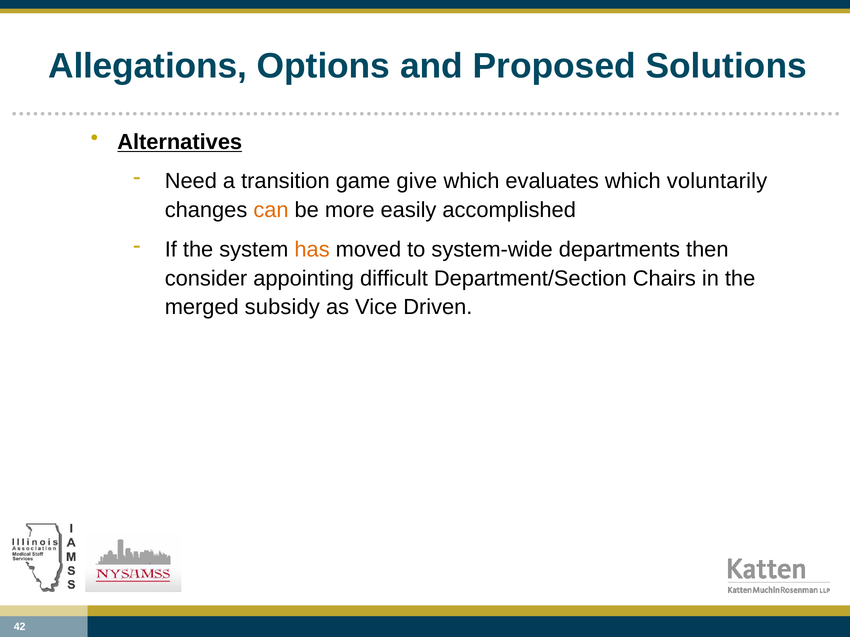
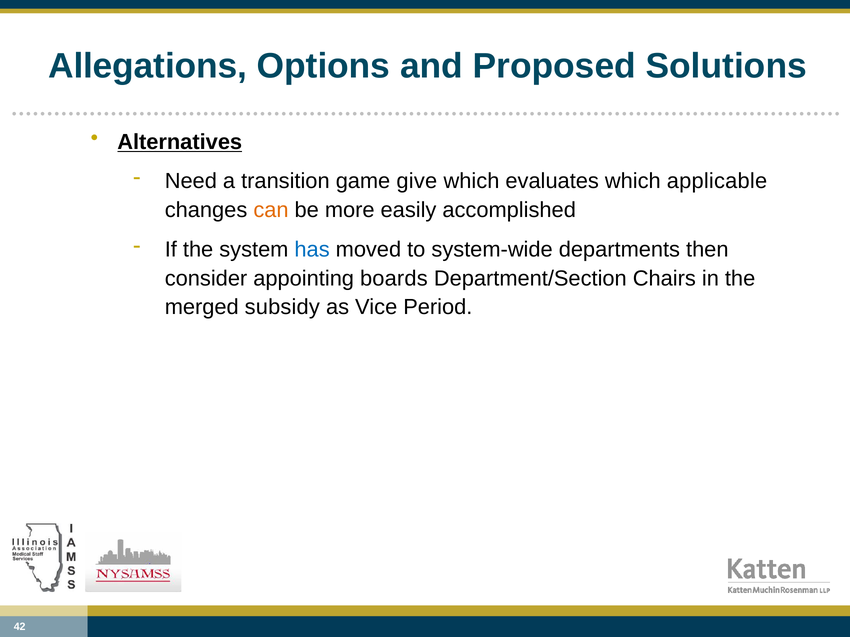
voluntarily: voluntarily -> applicable
has colour: orange -> blue
difficult: difficult -> boards
Driven: Driven -> Period
